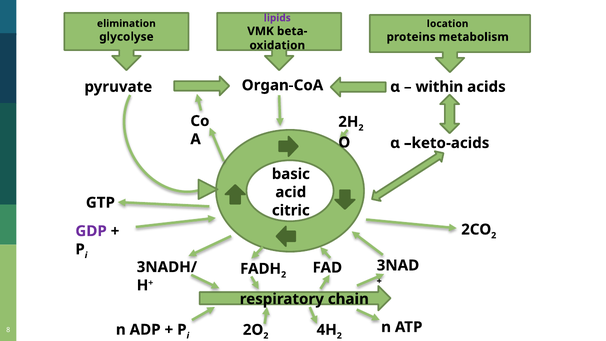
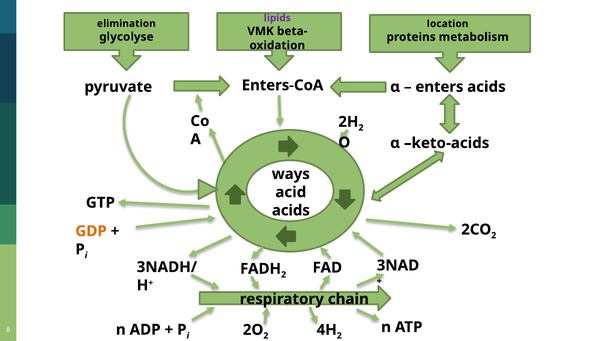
Organ-CoA: Organ-CoA -> Enters-CoA
within: within -> enters
basic: basic -> ways
citric at (291, 210): citric -> acids
GDP colour: purple -> orange
